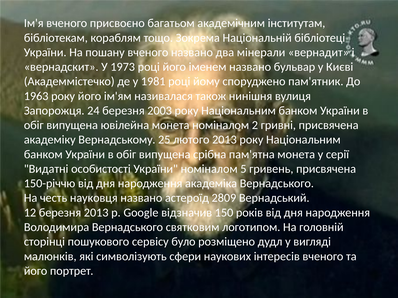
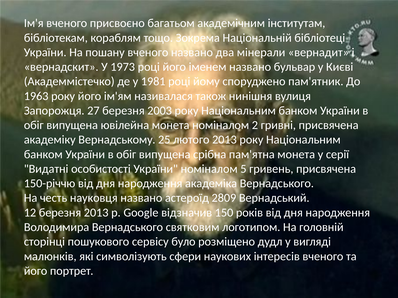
24: 24 -> 27
